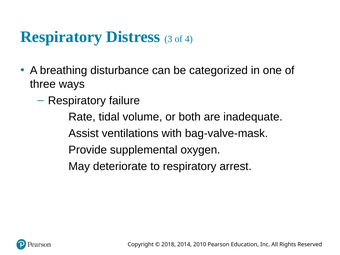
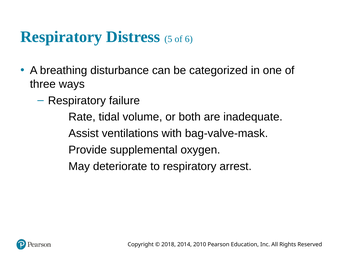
3: 3 -> 5
4: 4 -> 6
